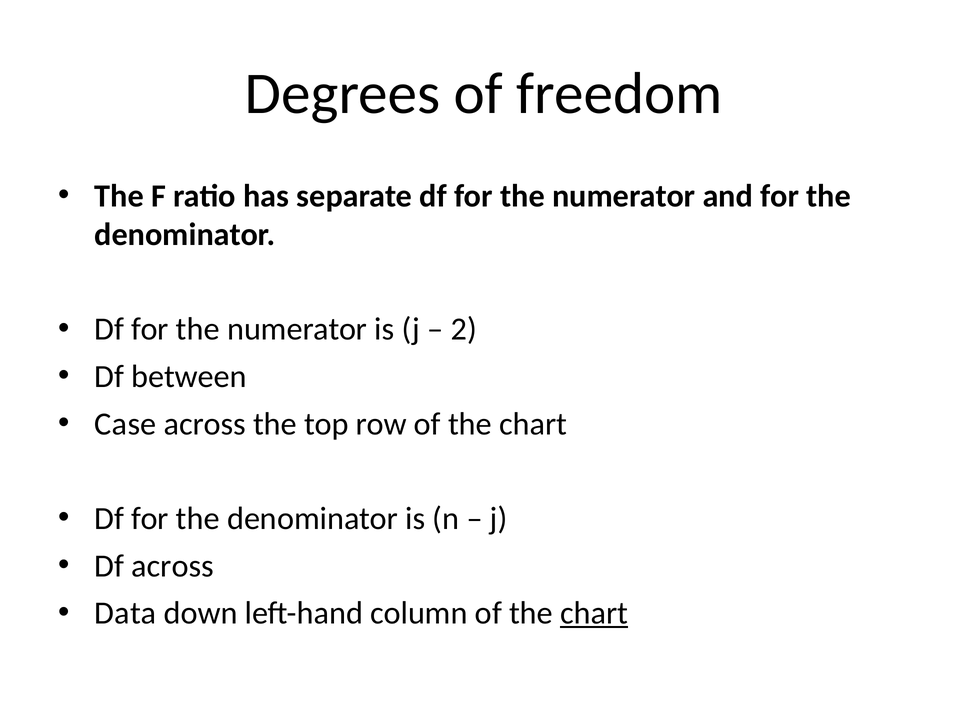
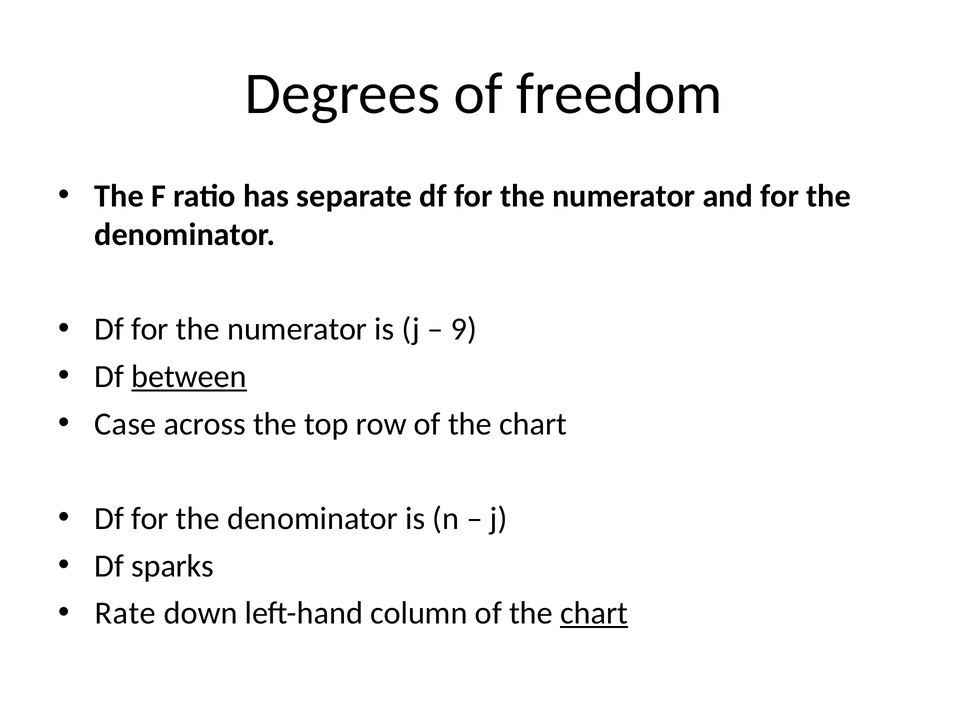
2: 2 -> 9
between underline: none -> present
Df across: across -> sparks
Data: Data -> Rate
